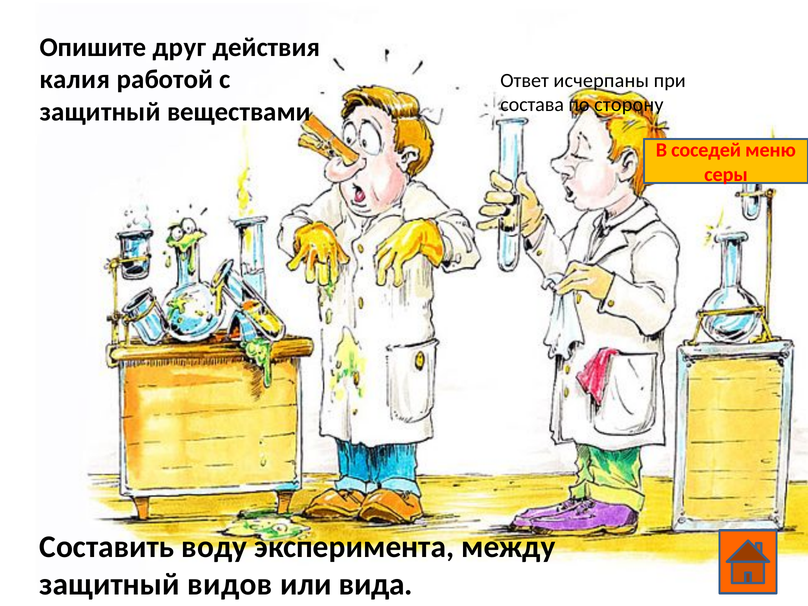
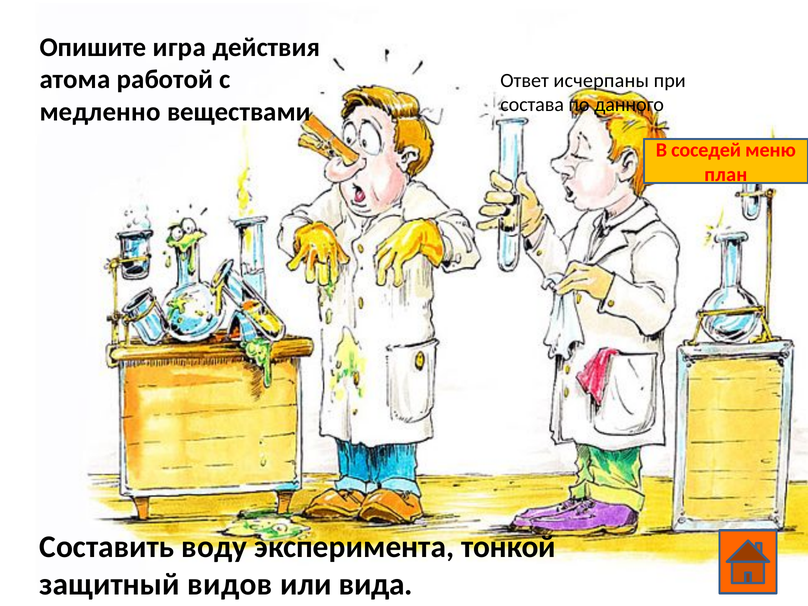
друг: друг -> игра
калия: калия -> атома
сторону: сторону -> данного
защитный at (100, 112): защитный -> медленно
серы: серы -> план
между: между -> тонкой
